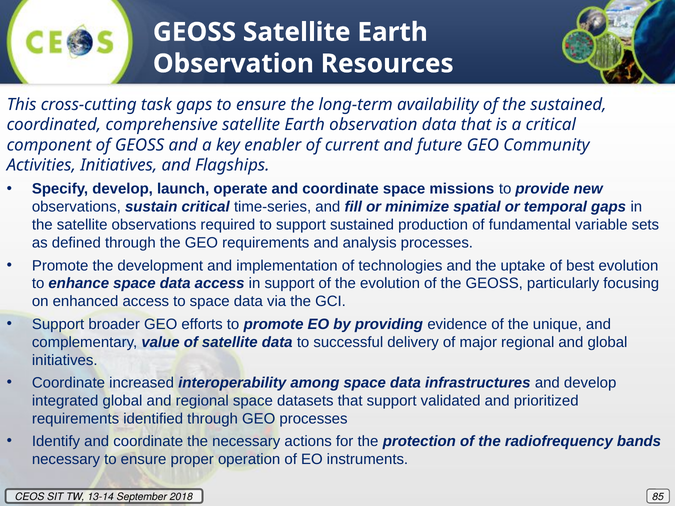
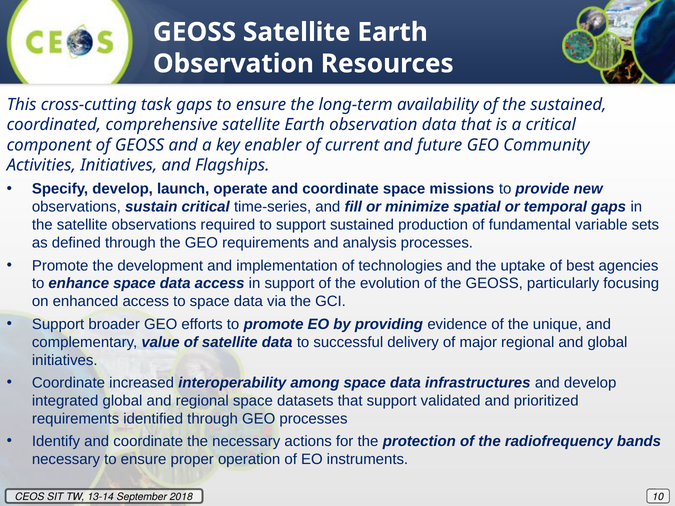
best evolution: evolution -> agencies
85: 85 -> 10
